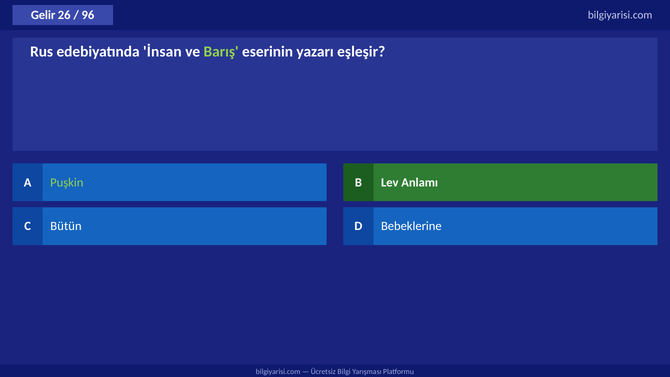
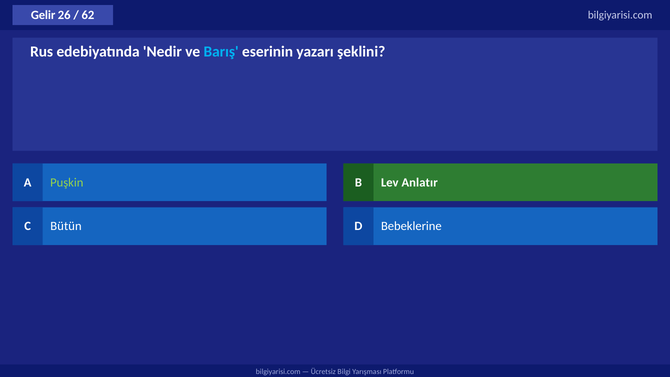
96: 96 -> 62
İnsan: İnsan -> Nedir
Barış colour: light green -> light blue
eşleşir: eşleşir -> şeklini
Anlamı: Anlamı -> Anlatır
